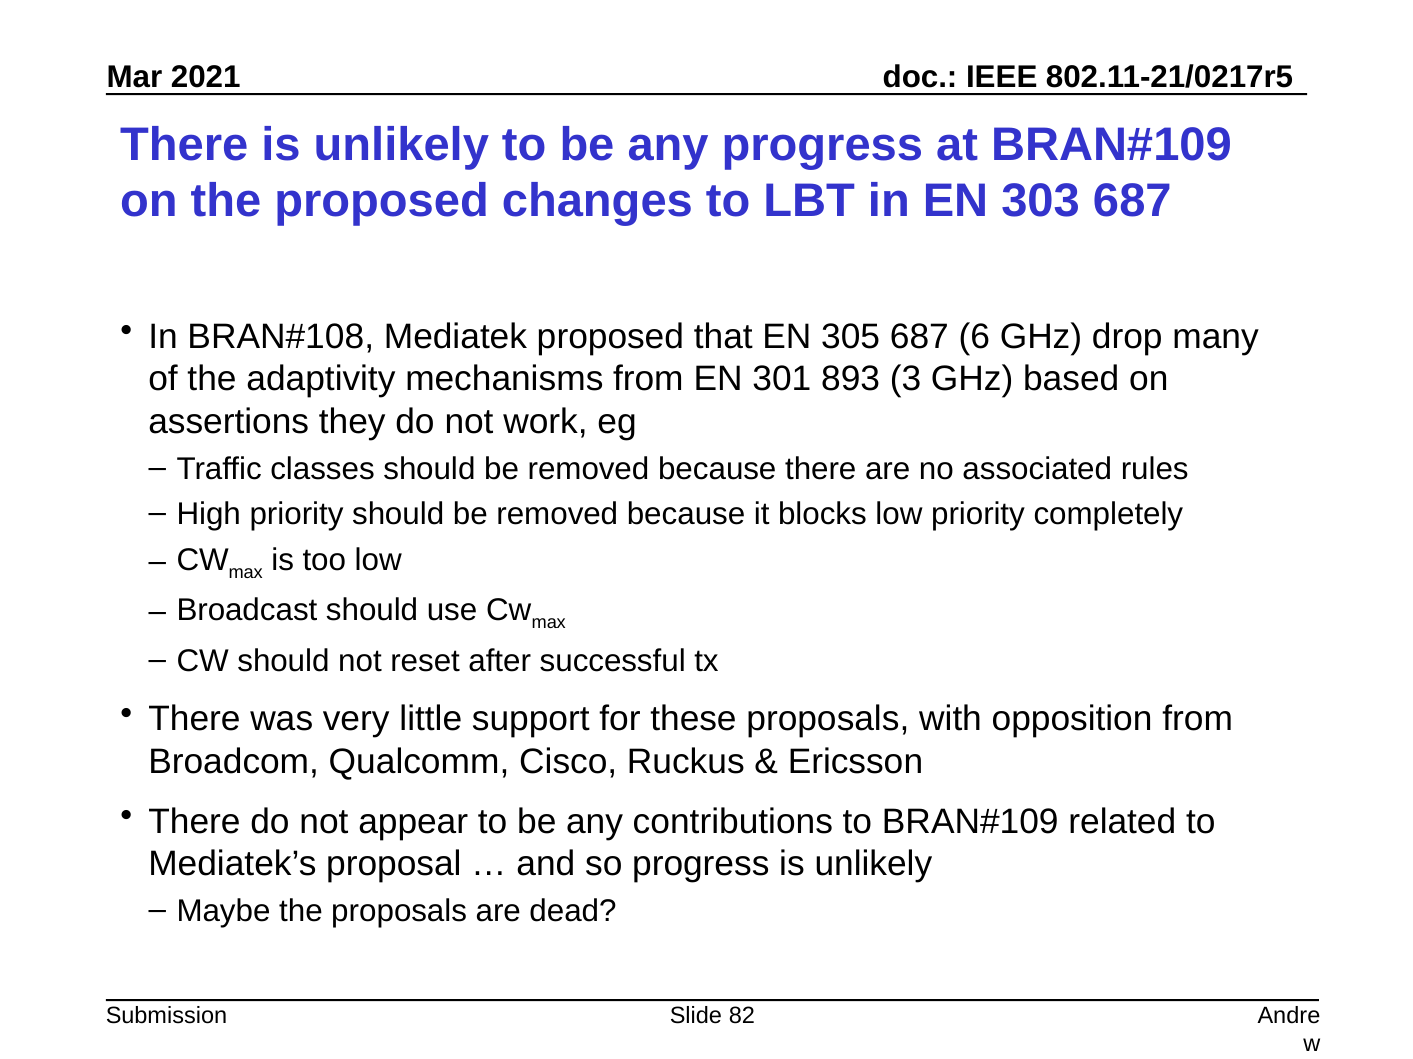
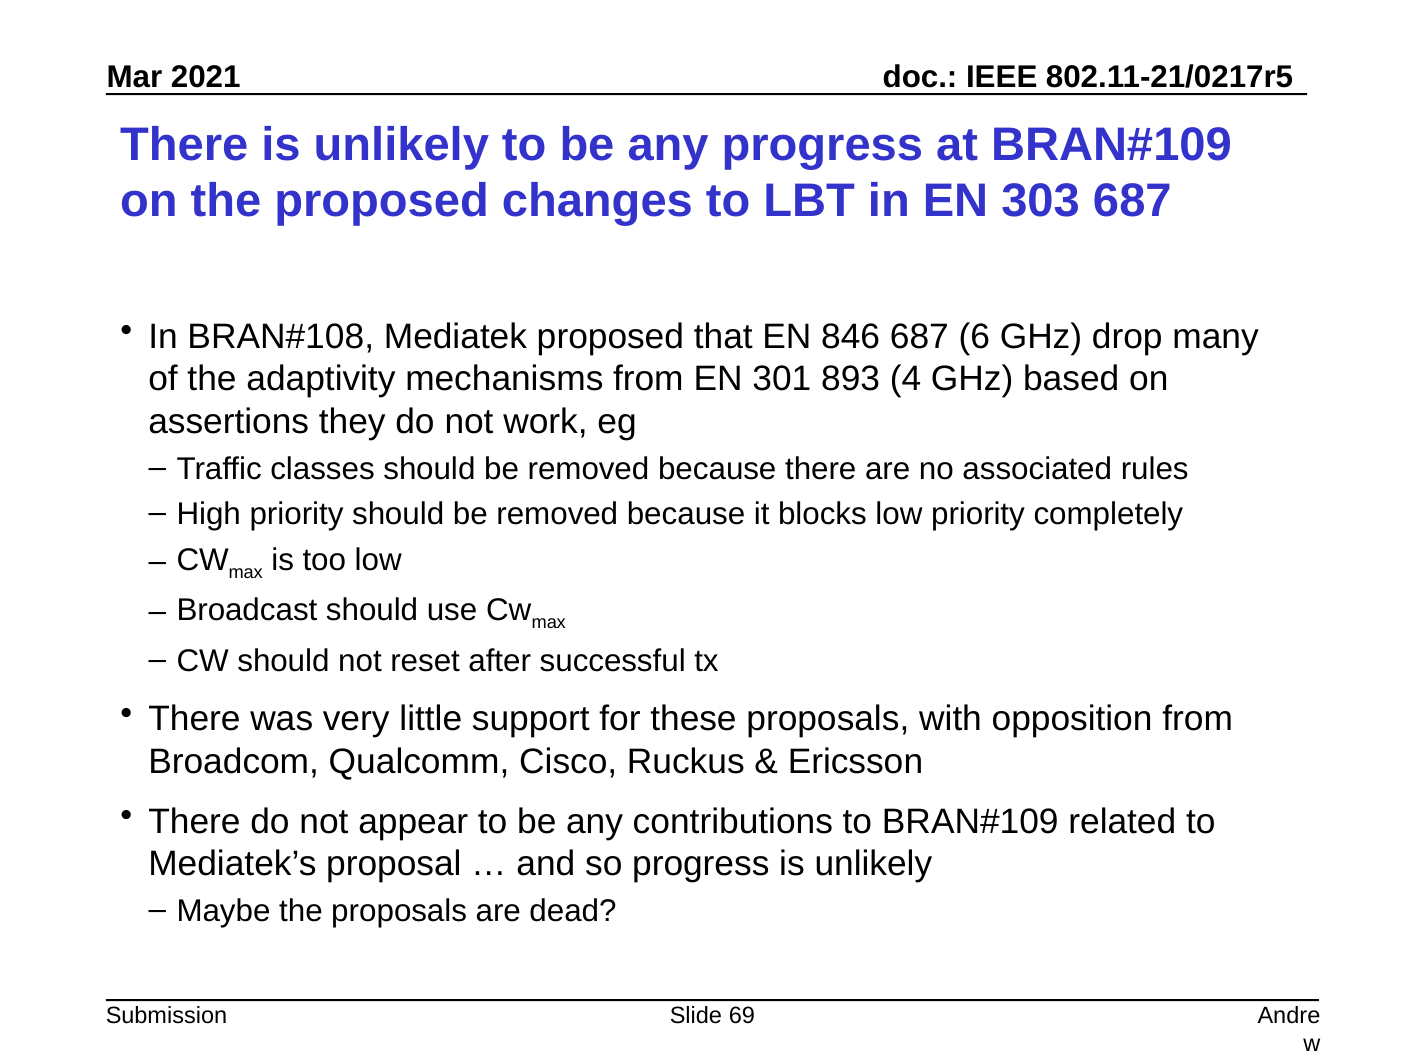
305: 305 -> 846
3: 3 -> 4
82: 82 -> 69
